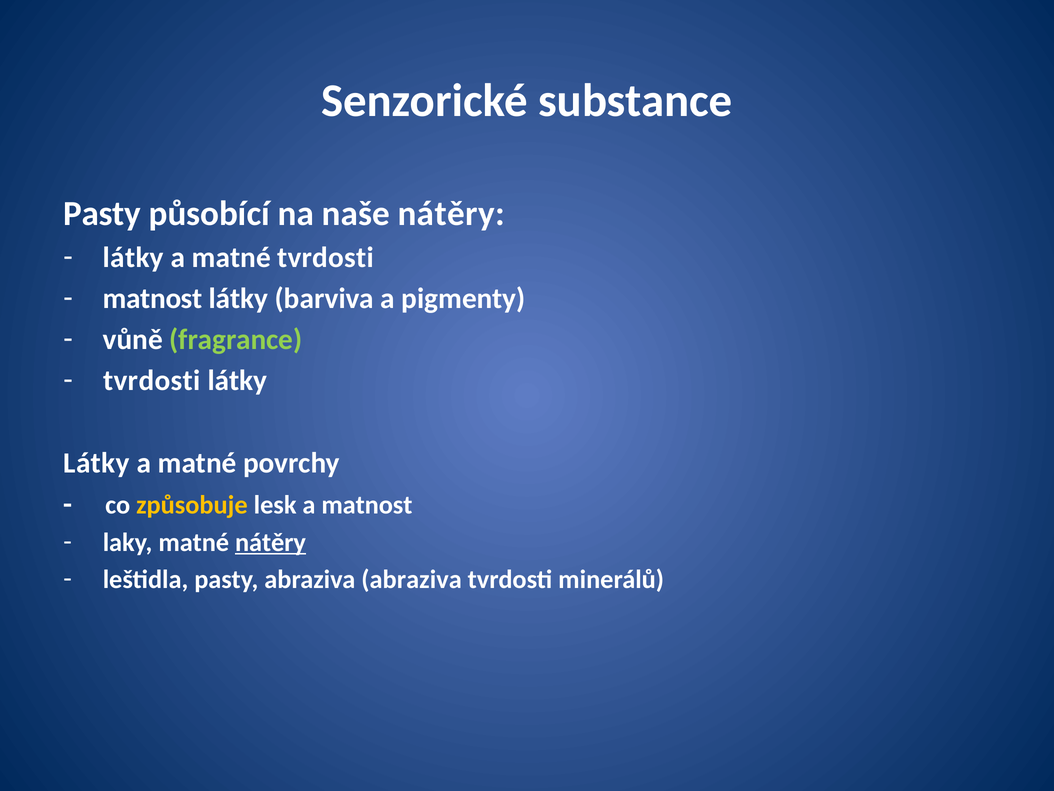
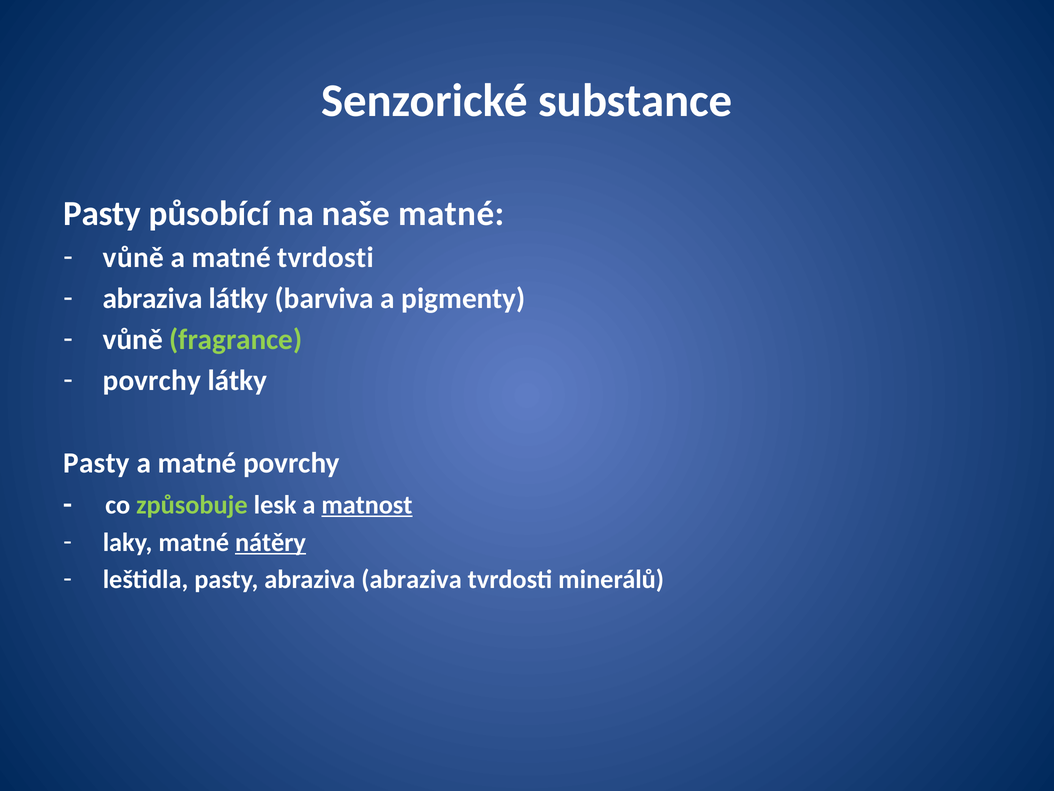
naše nátěry: nátěry -> matné
látky at (133, 257): látky -> vůně
matnost at (153, 298): matnost -> abraziva
tvrdosti at (152, 381): tvrdosti -> povrchy
Látky at (96, 463): Látky -> Pasty
způsobuje colour: yellow -> light green
matnost at (367, 505) underline: none -> present
